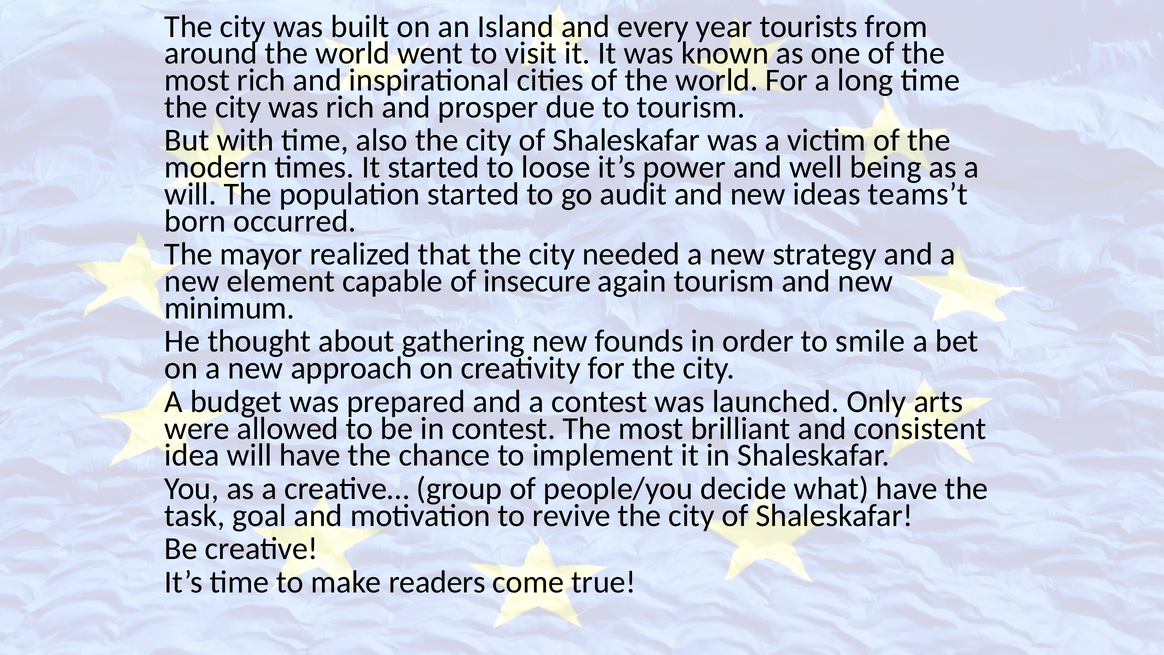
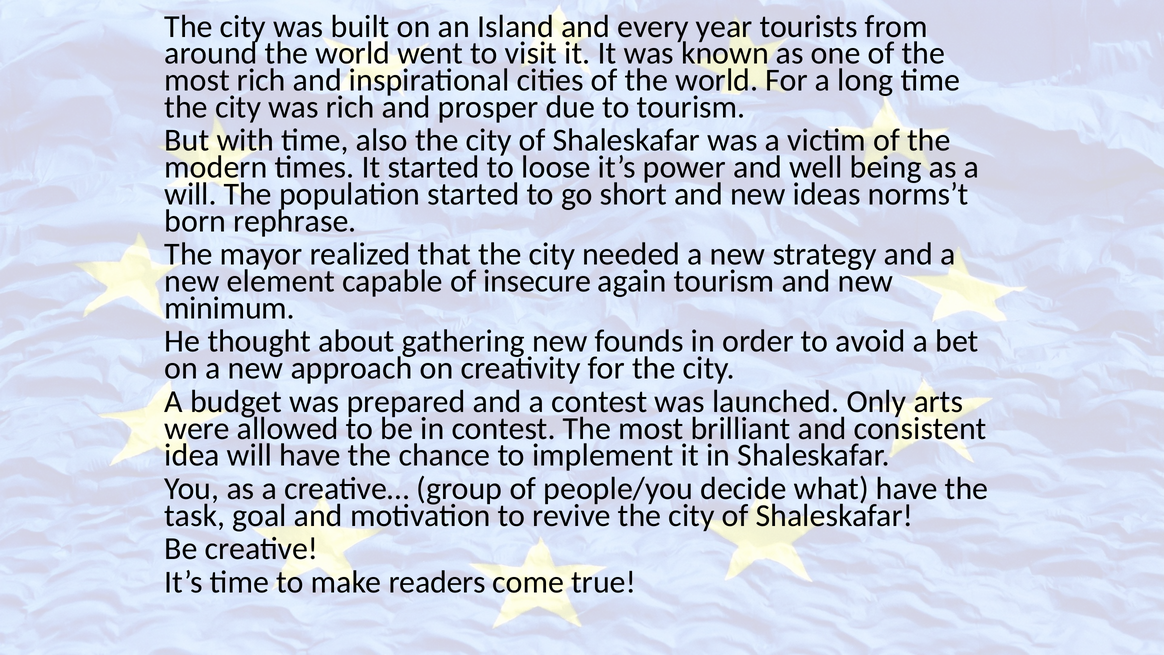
audit: audit -> short
teams’t: teams’t -> norms’t
occurred: occurred -> rephrase
smile: smile -> avoid
